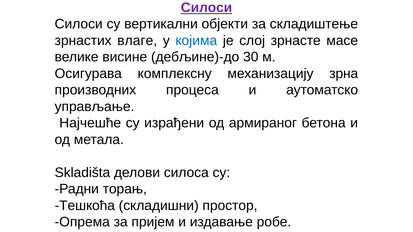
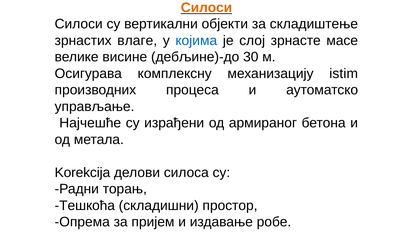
Силоси at (206, 8) colour: purple -> orange
зрна: зрна -> istim
Skladišta: Skladišta -> Korekcija
